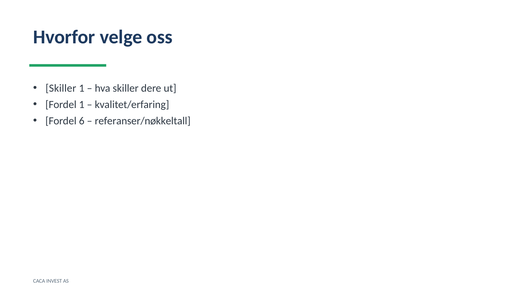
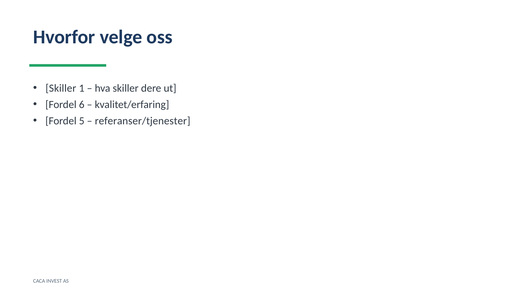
Fordel 1: 1 -> 6
6: 6 -> 5
referanser/nøkkeltall: referanser/nøkkeltall -> referanser/tjenester
